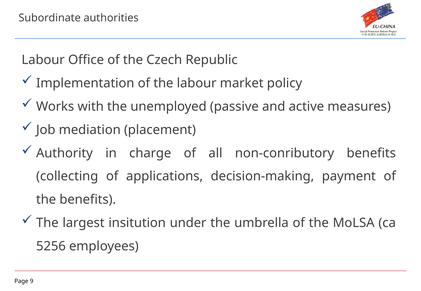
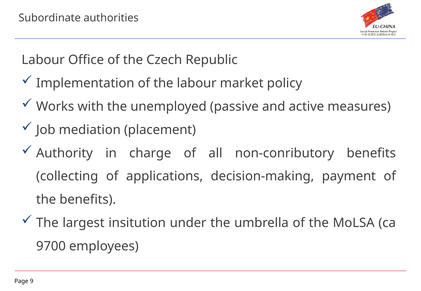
5256: 5256 -> 9700
